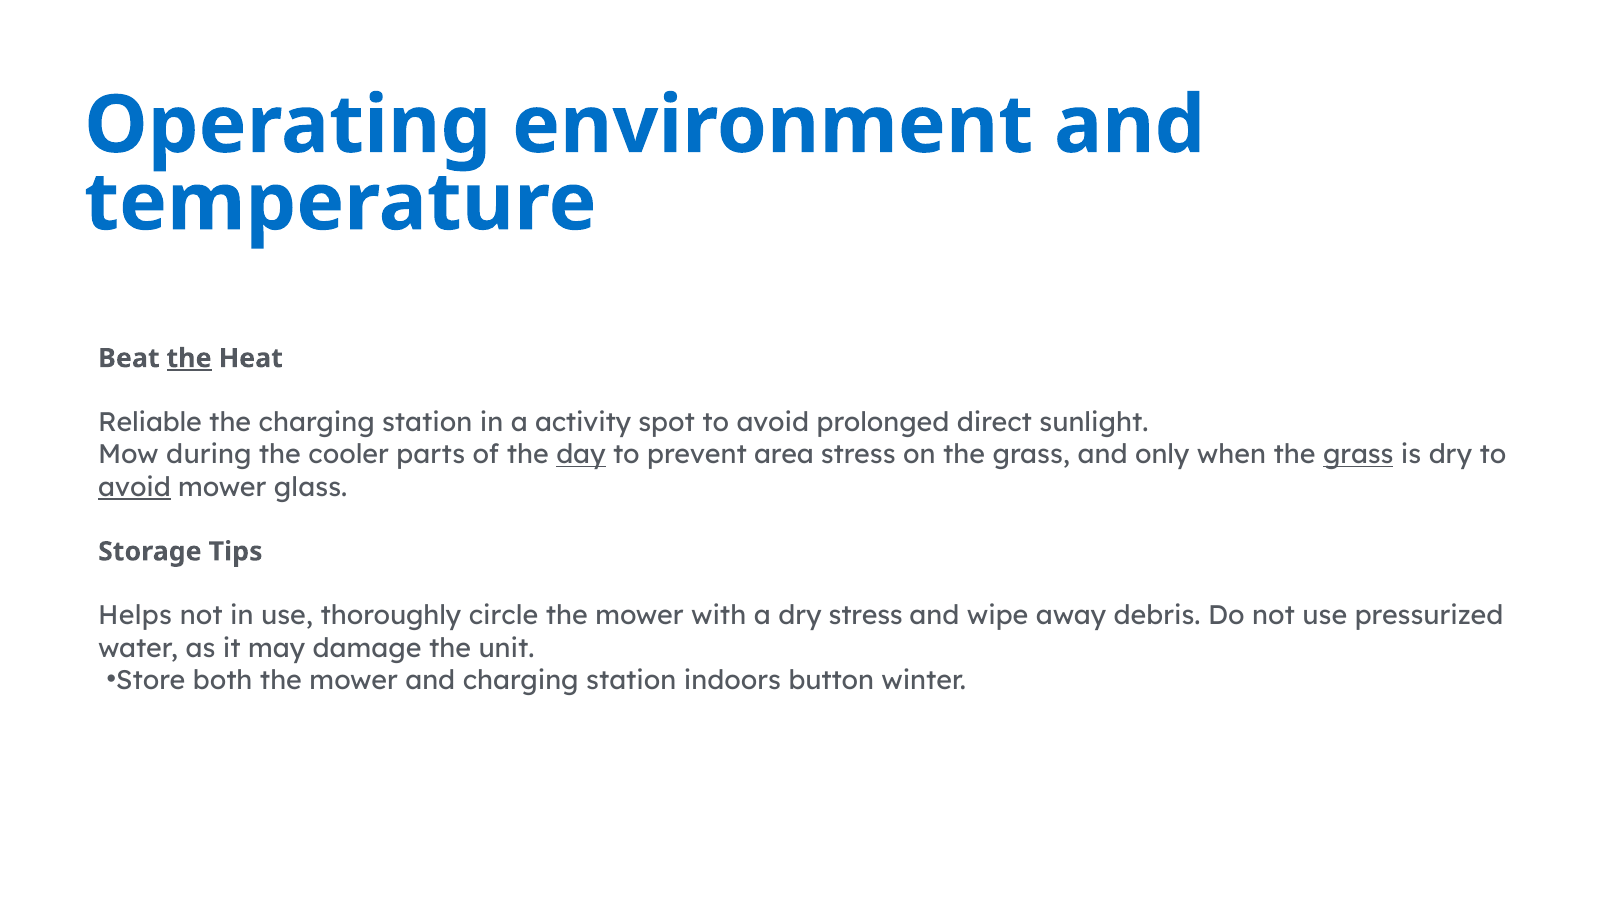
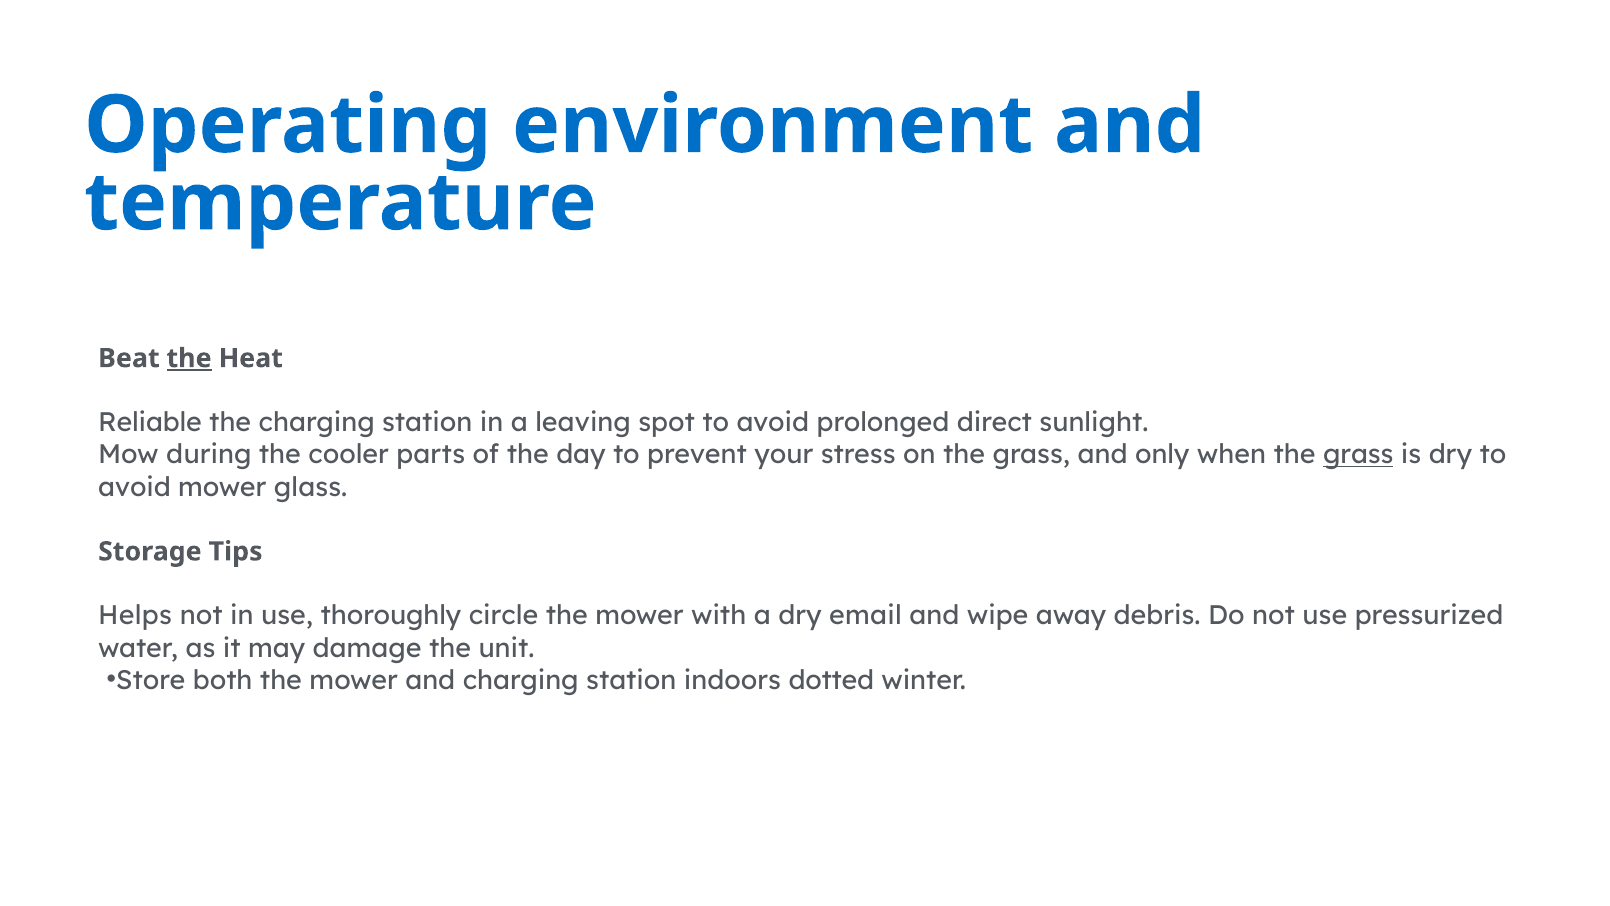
activity: activity -> leaving
day underline: present -> none
area: area -> your
avoid at (134, 487) underline: present -> none
dry stress: stress -> email
button: button -> dotted
